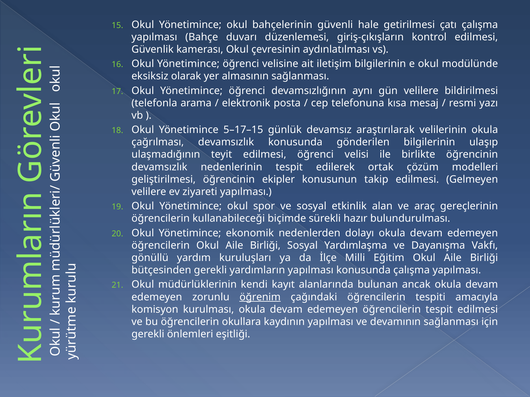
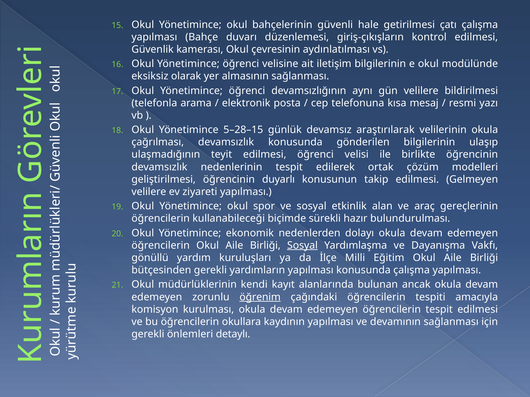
5–17–15: 5–17–15 -> 5–28–15
ekipler: ekipler -> duyarlı
Sosyal at (302, 246) underline: none -> present
eşitliği: eşitliği -> detaylı
